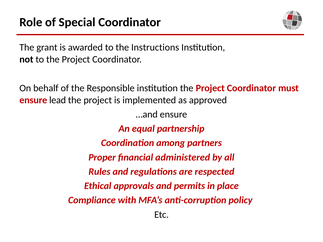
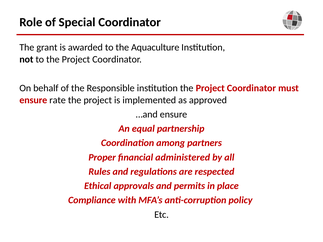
Instructions: Instructions -> Aquaculture
lead: lead -> rate
